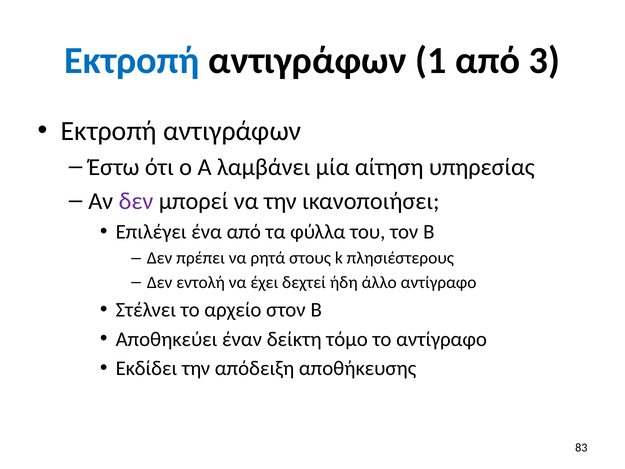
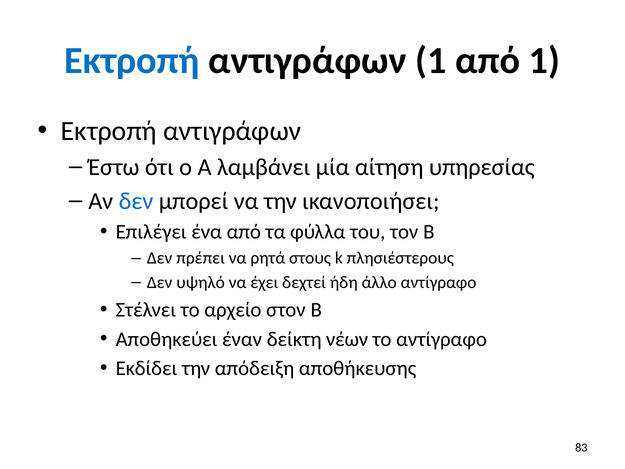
από 3: 3 -> 1
δεν at (136, 201) colour: purple -> blue
εντολή: εντολή -> υψηλό
τόμο: τόμο -> νέων
